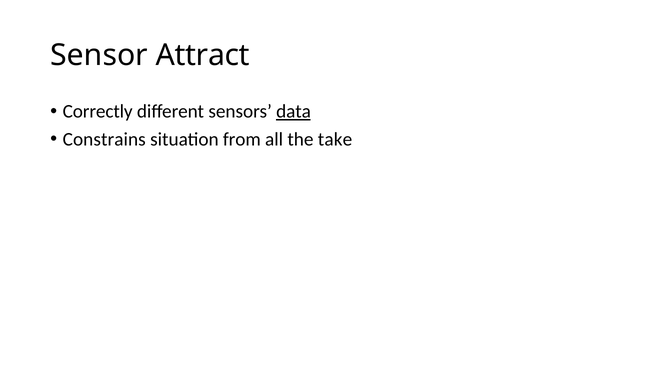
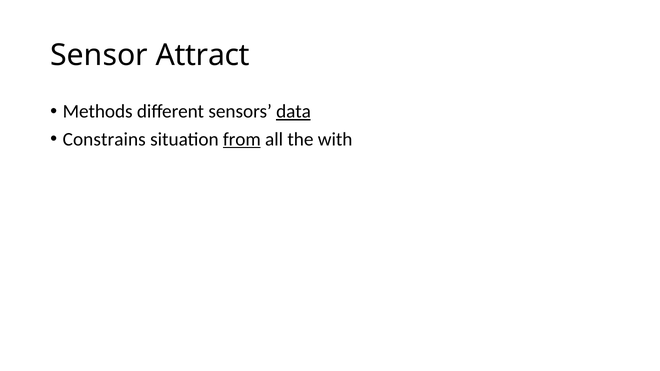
Correctly: Correctly -> Methods
from underline: none -> present
take: take -> with
